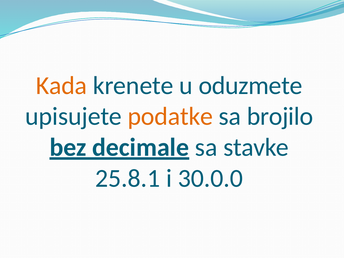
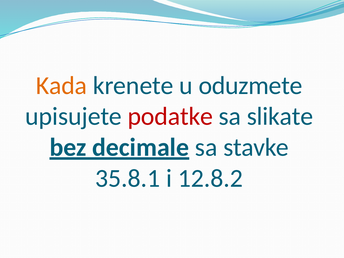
podatke colour: orange -> red
brojilo: brojilo -> slikate
25.8.1: 25.8.1 -> 35.8.1
30.0.0: 30.0.0 -> 12.8.2
